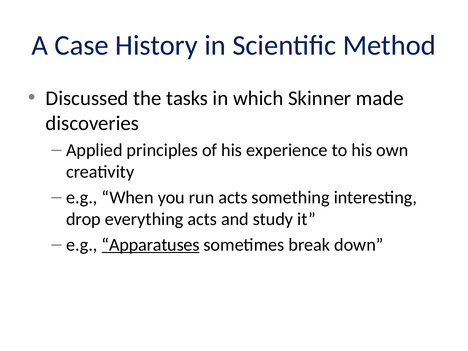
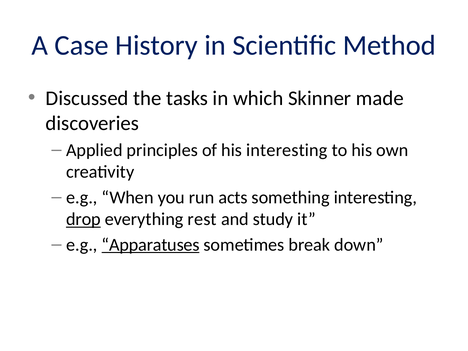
his experience: experience -> interesting
drop underline: none -> present
everything acts: acts -> rest
